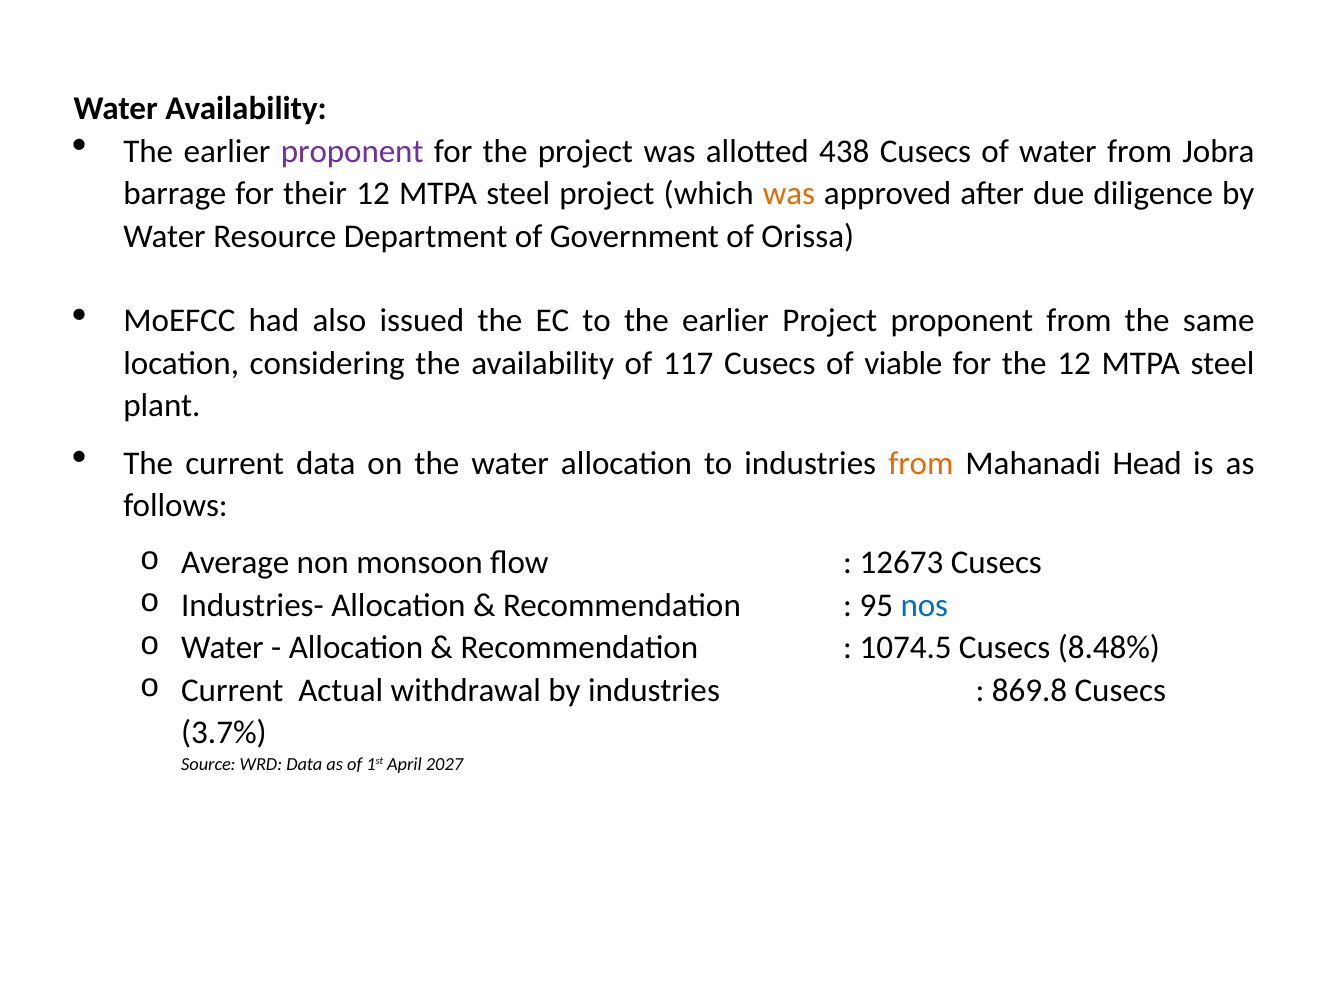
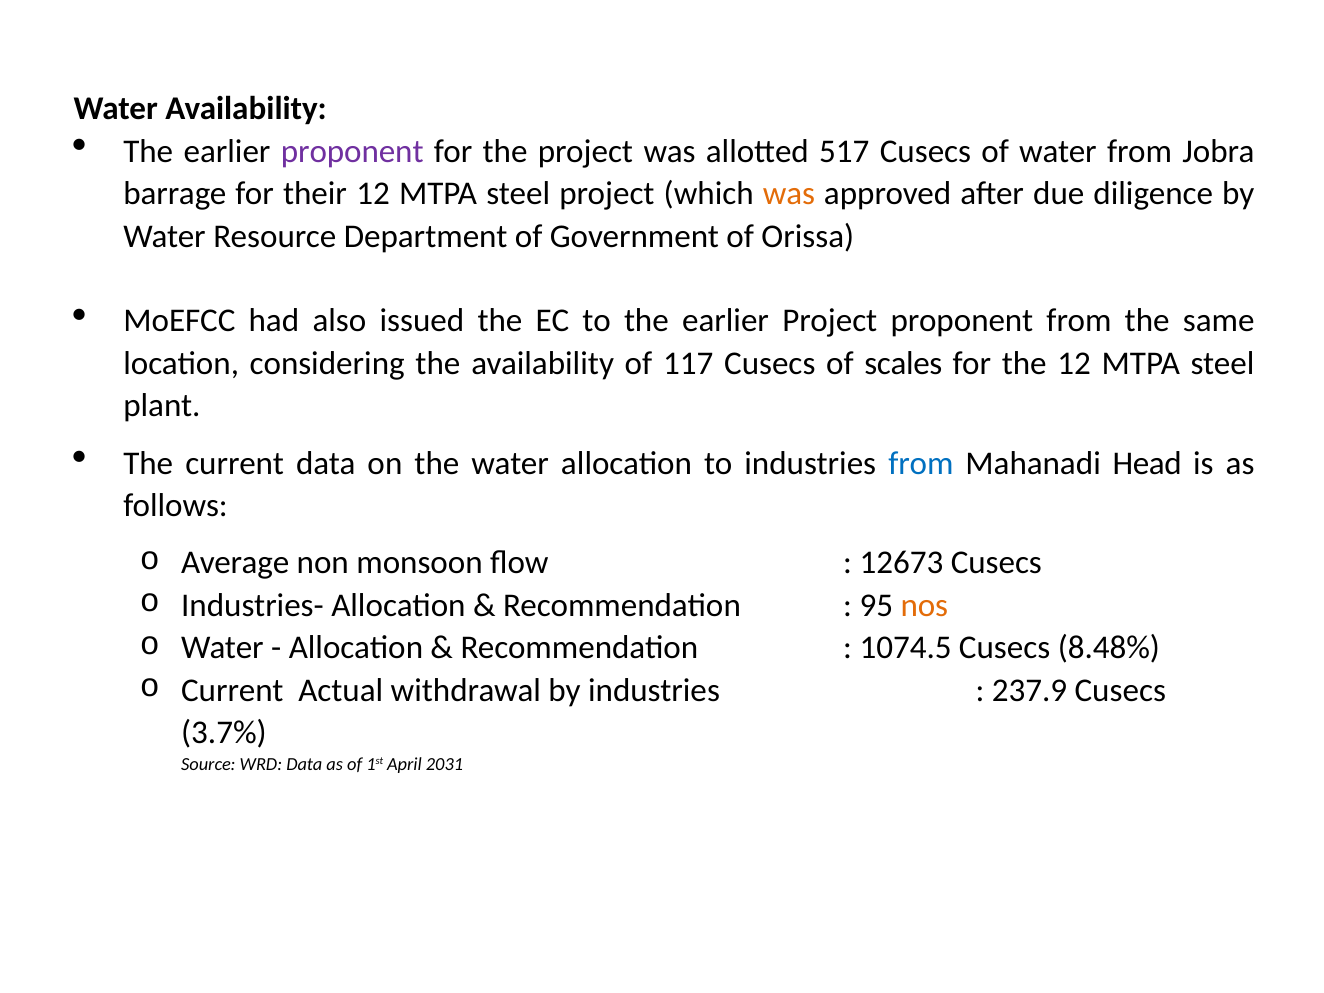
438: 438 -> 517
viable: viable -> scales
from at (921, 463) colour: orange -> blue
nos colour: blue -> orange
869.8: 869.8 -> 237.9
2027: 2027 -> 2031
